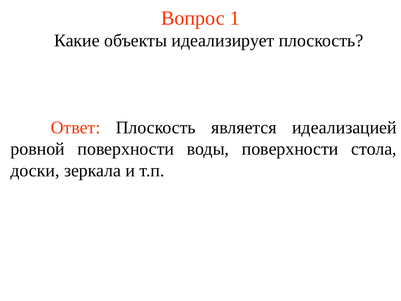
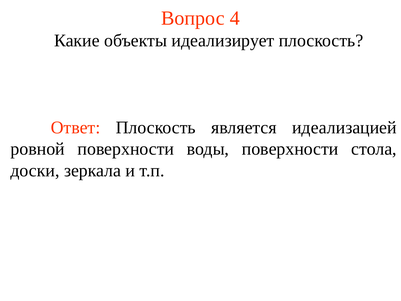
1: 1 -> 4
